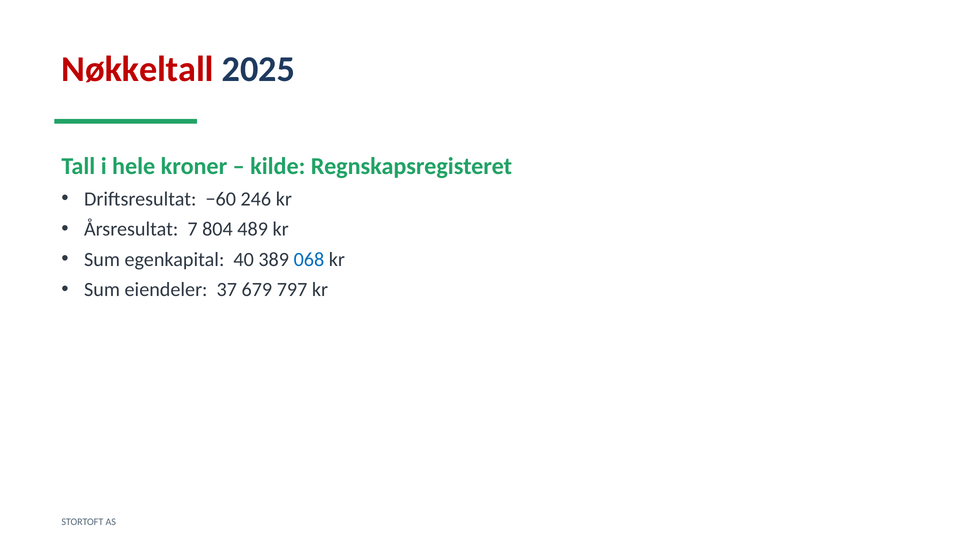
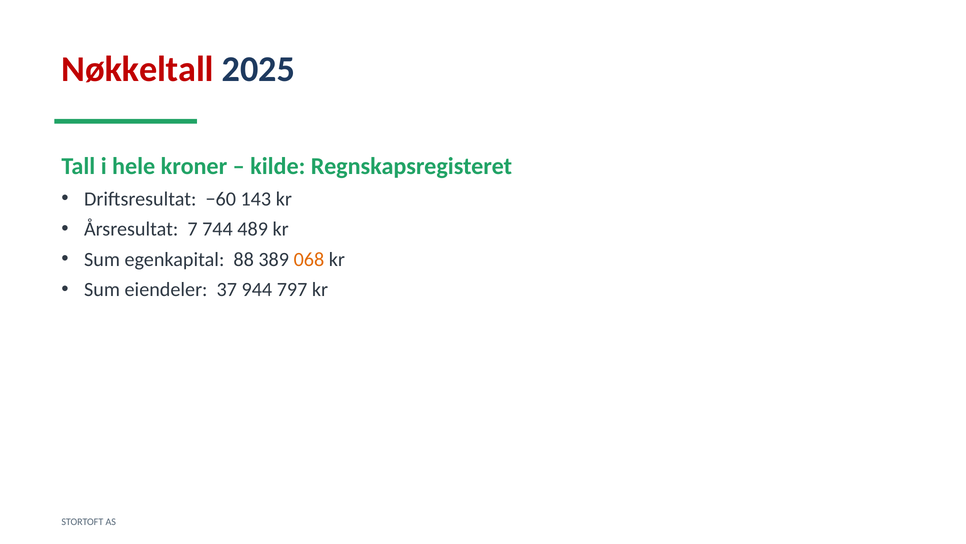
246: 246 -> 143
804: 804 -> 744
40: 40 -> 88
068 colour: blue -> orange
679: 679 -> 944
